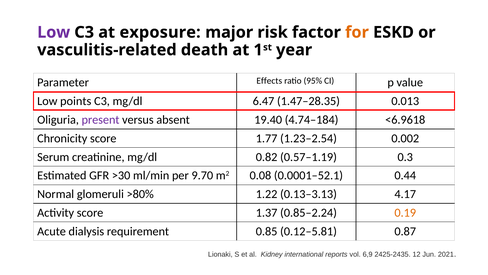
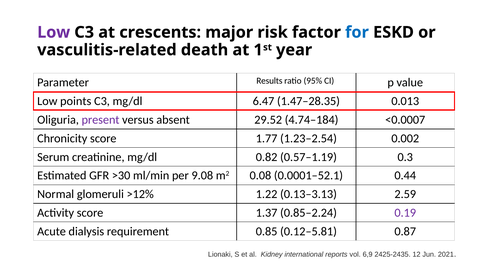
exposure: exposure -> crescents
for colour: orange -> blue
Effects: Effects -> Results
19.40: 19.40 -> 29.52
<6.9618: <6.9618 -> <0.0007
9.70: 9.70 -> 9.08
>80%: >80% -> >12%
4.17: 4.17 -> 2.59
0.19 colour: orange -> purple
